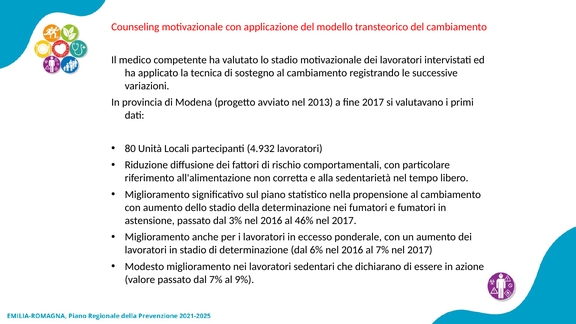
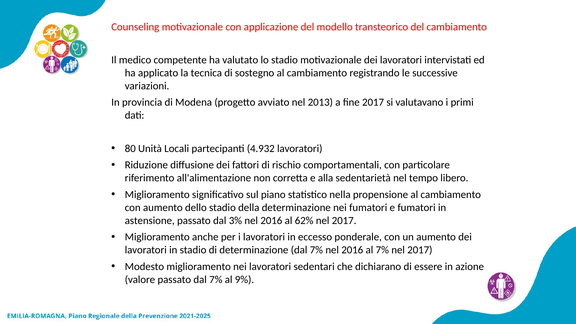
46%: 46% -> 62%
determinazione dal 6%: 6% -> 7%
